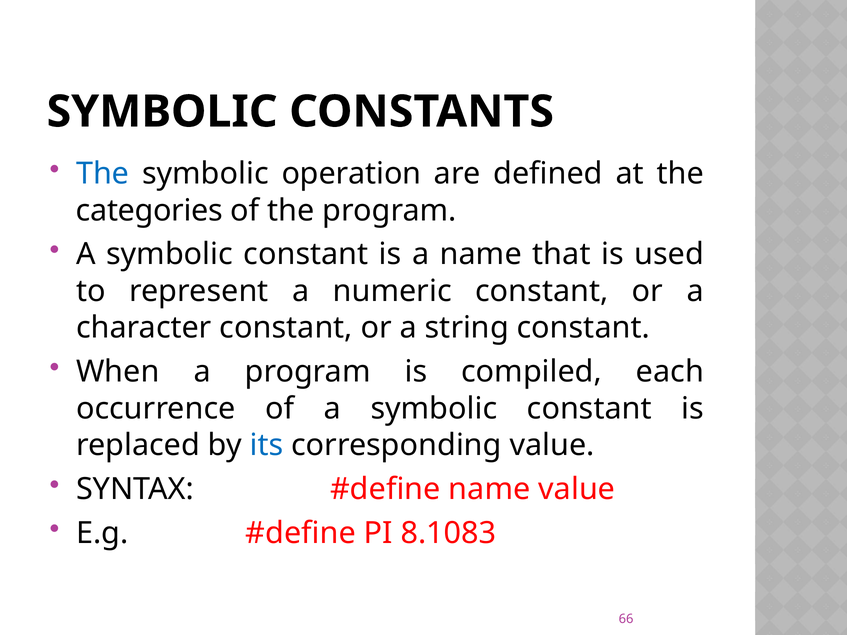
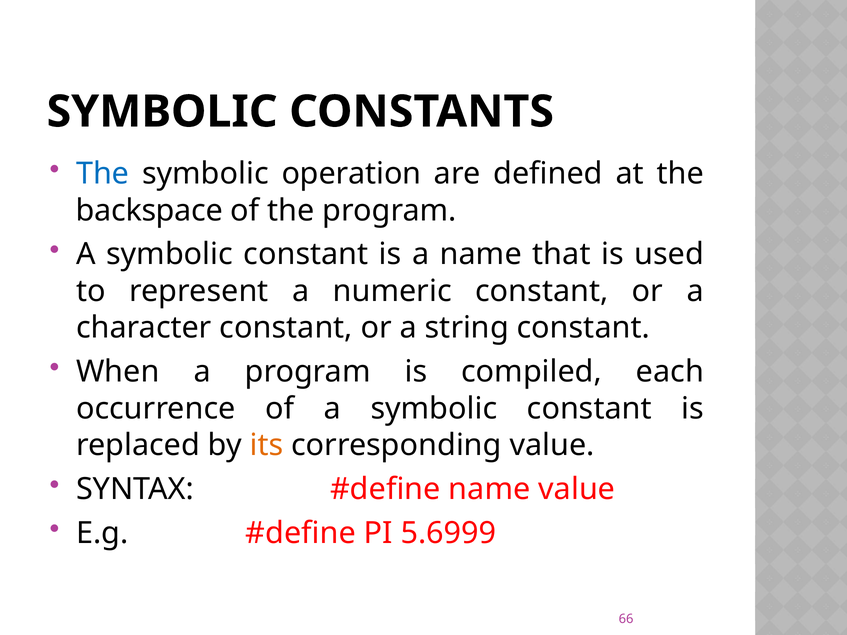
categories: categories -> backspace
its colour: blue -> orange
8.1083: 8.1083 -> 5.6999
